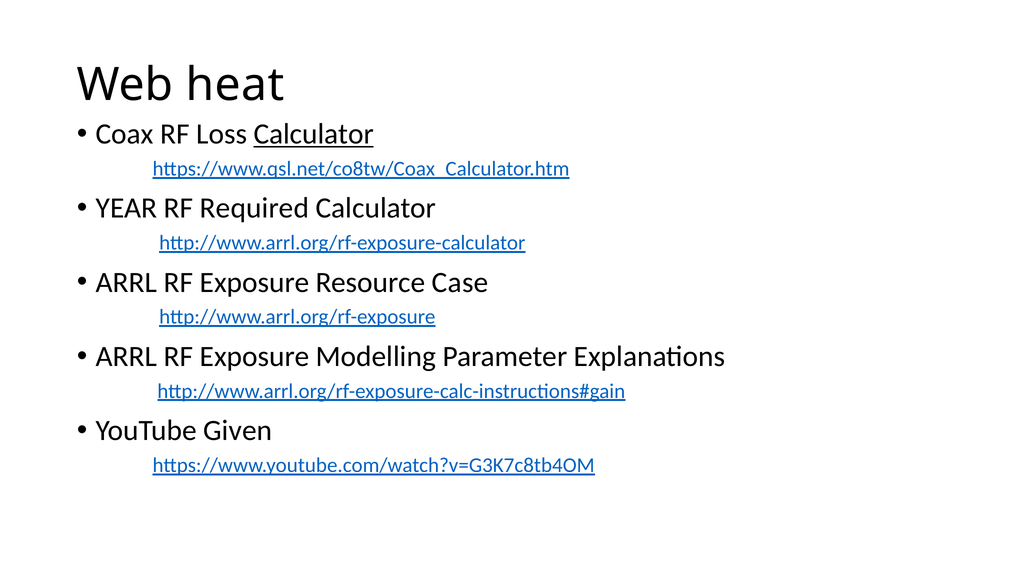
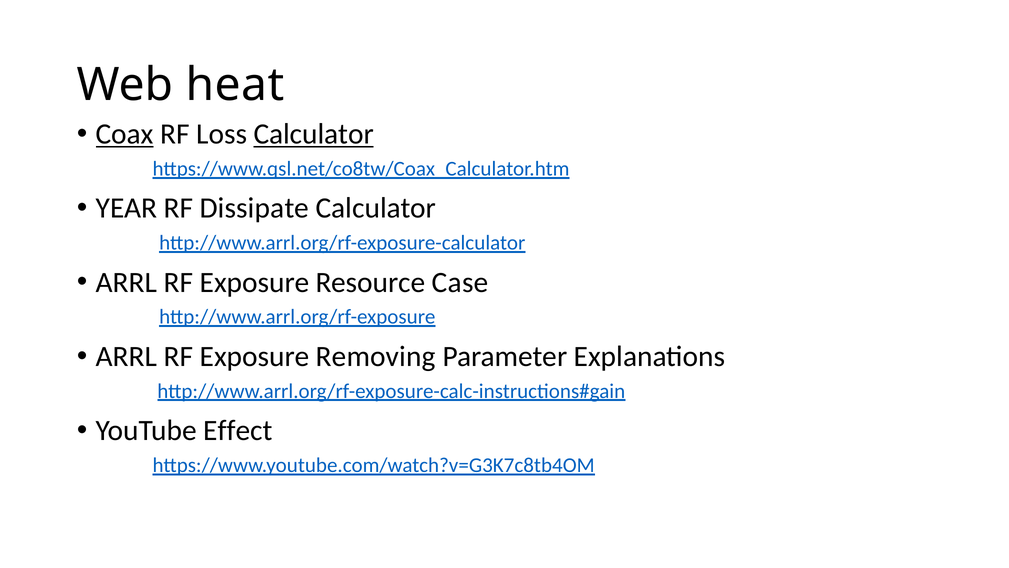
Coax underline: none -> present
Required: Required -> Dissipate
Modelling: Modelling -> Removing
Given: Given -> Effect
